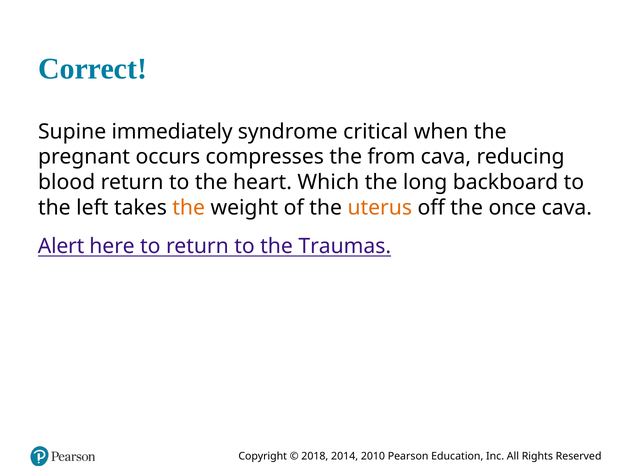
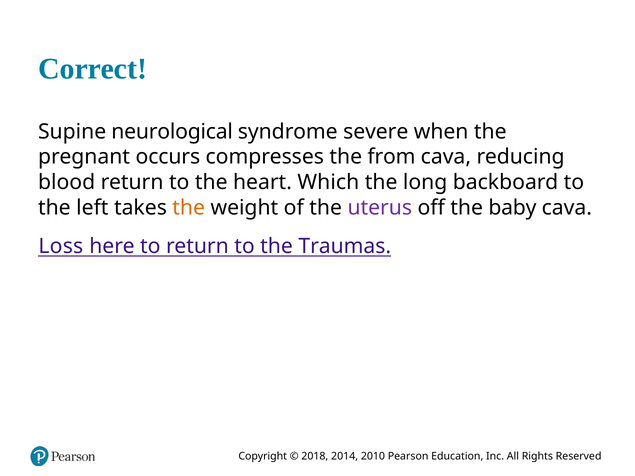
immediately: immediately -> neurological
critical: critical -> severe
uterus colour: orange -> purple
once: once -> baby
Alert: Alert -> Loss
